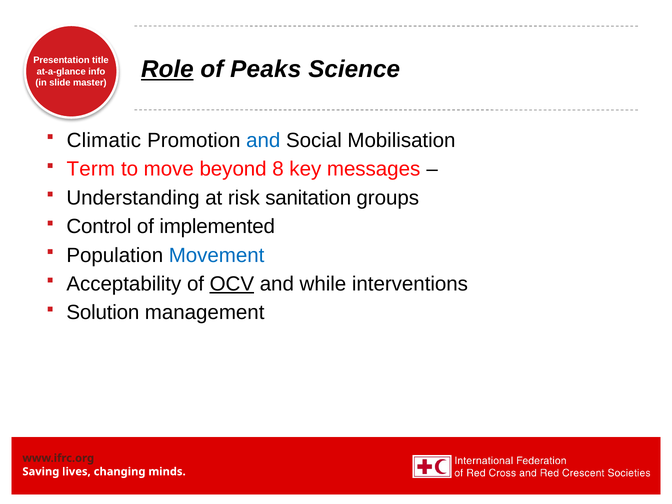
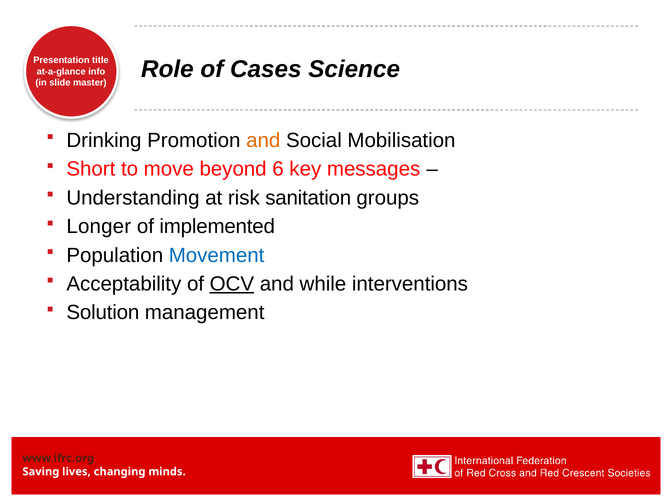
Role underline: present -> none
Peaks: Peaks -> Cases
Climatic: Climatic -> Drinking
and at (263, 140) colour: blue -> orange
Term: Term -> Short
8: 8 -> 6
Control: Control -> Longer
